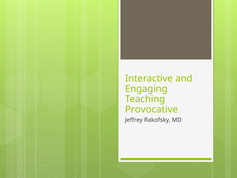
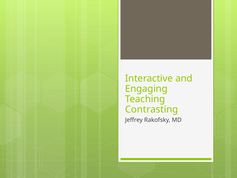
Provocative: Provocative -> Contrasting
